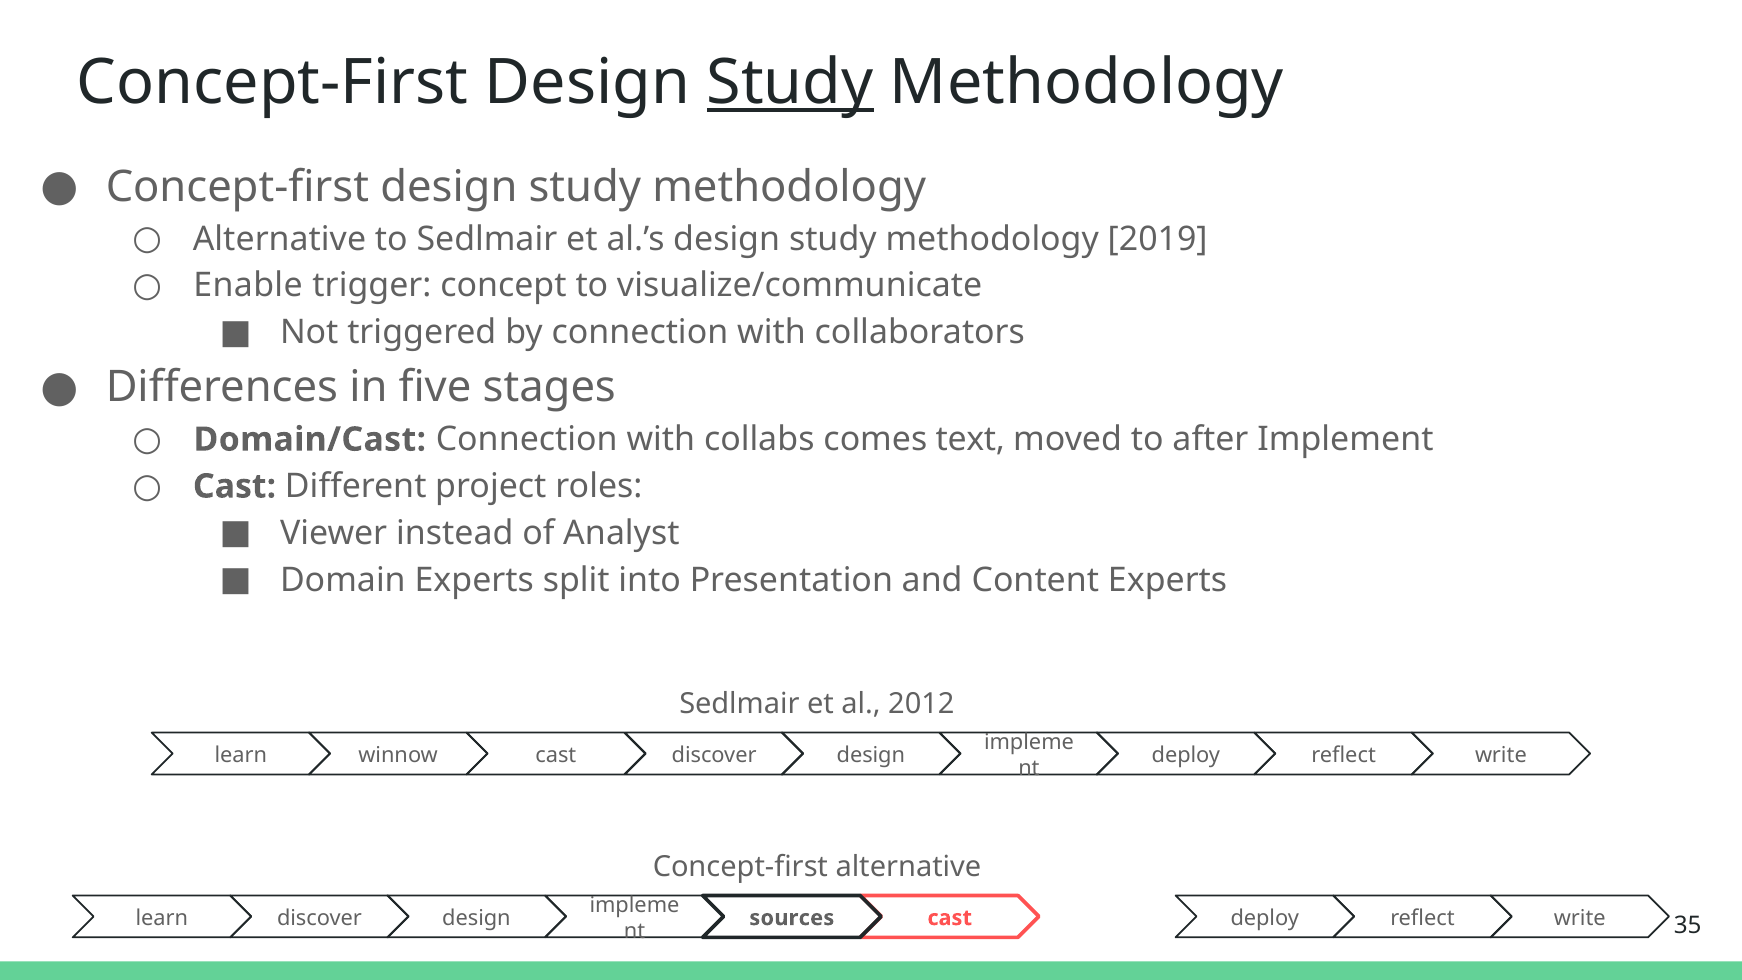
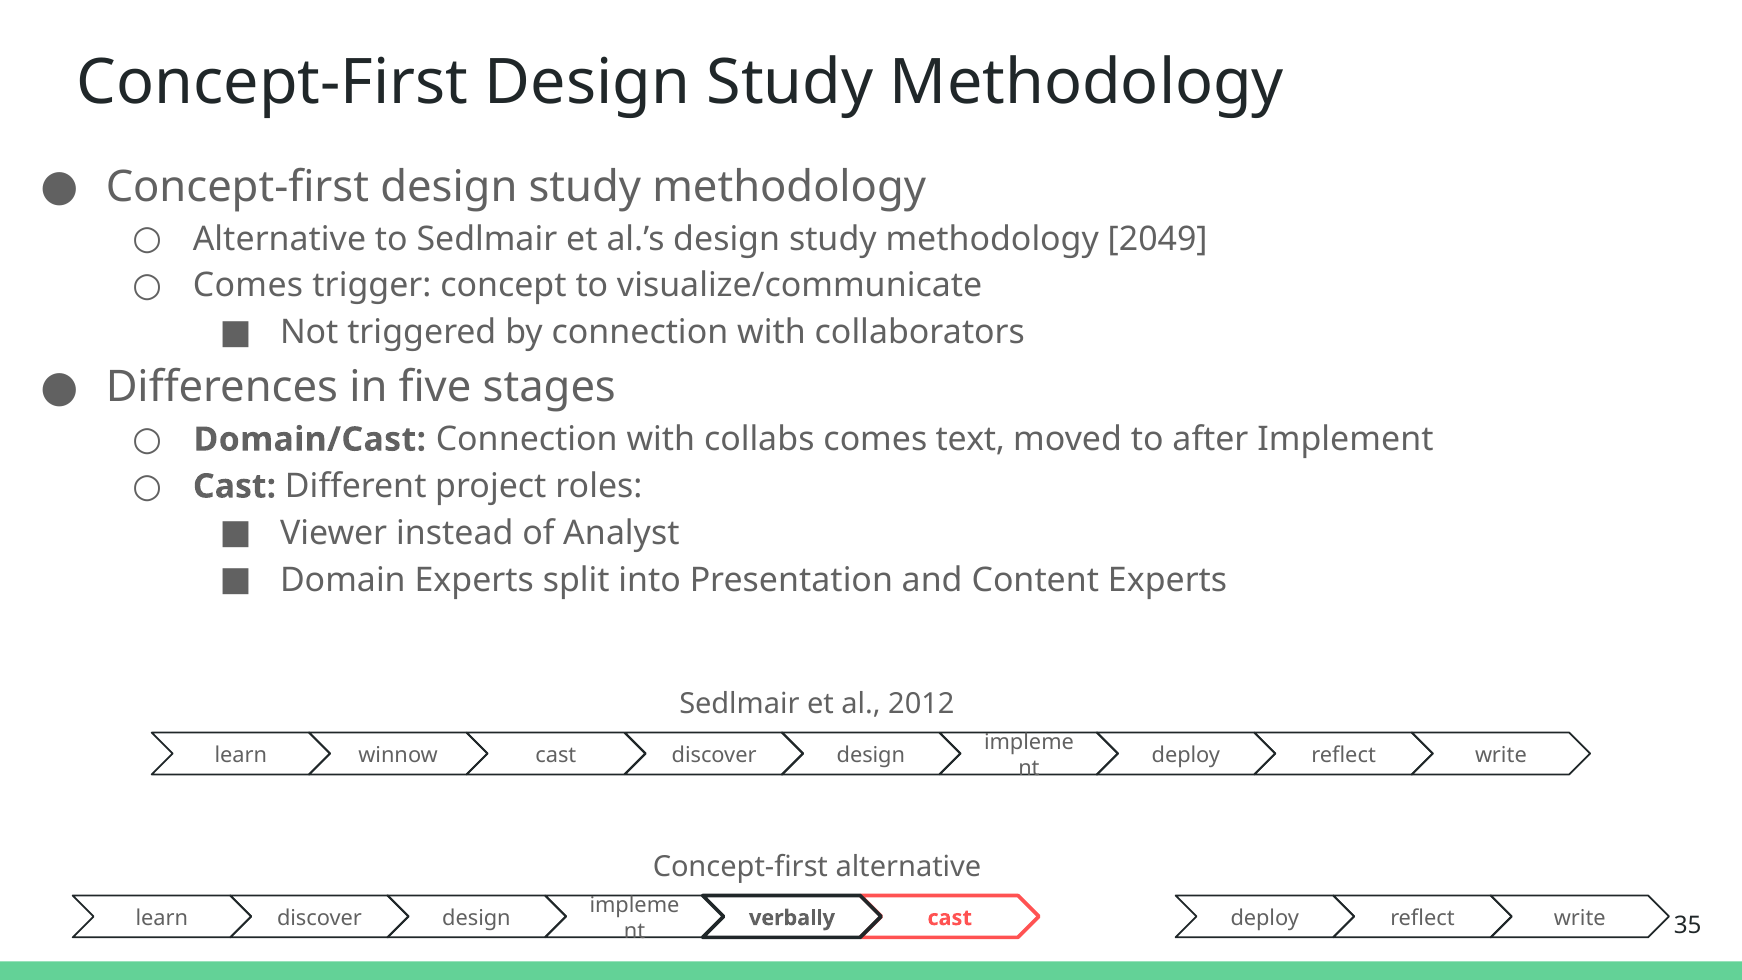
Study at (790, 83) underline: present -> none
2019: 2019 -> 2049
Enable at (248, 286): Enable -> Comes
sources: sources -> verbally
